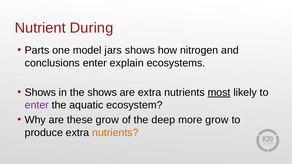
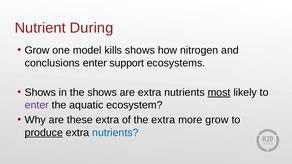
Parts at (37, 50): Parts -> Grow
jars: jars -> kills
explain: explain -> support
these grow: grow -> extra
the deep: deep -> extra
produce underline: none -> present
nutrients at (115, 133) colour: orange -> blue
